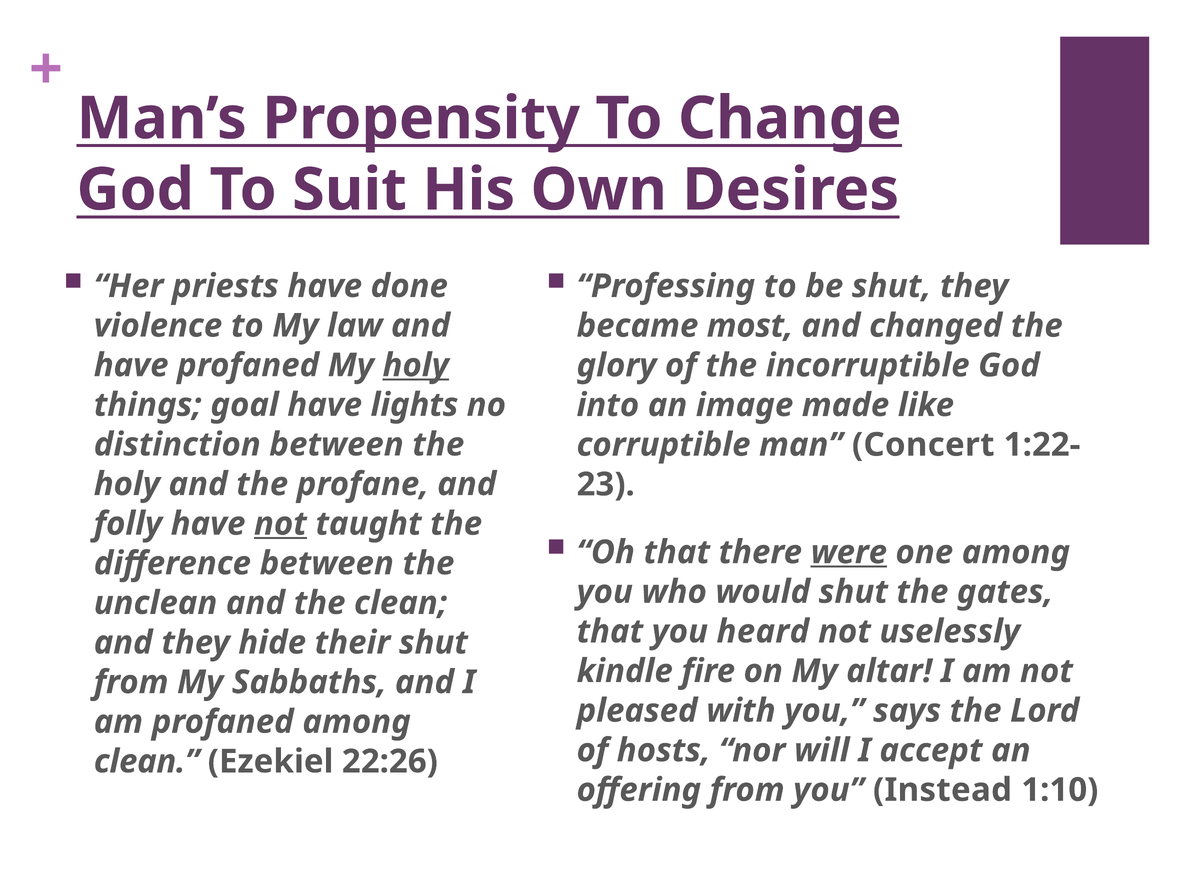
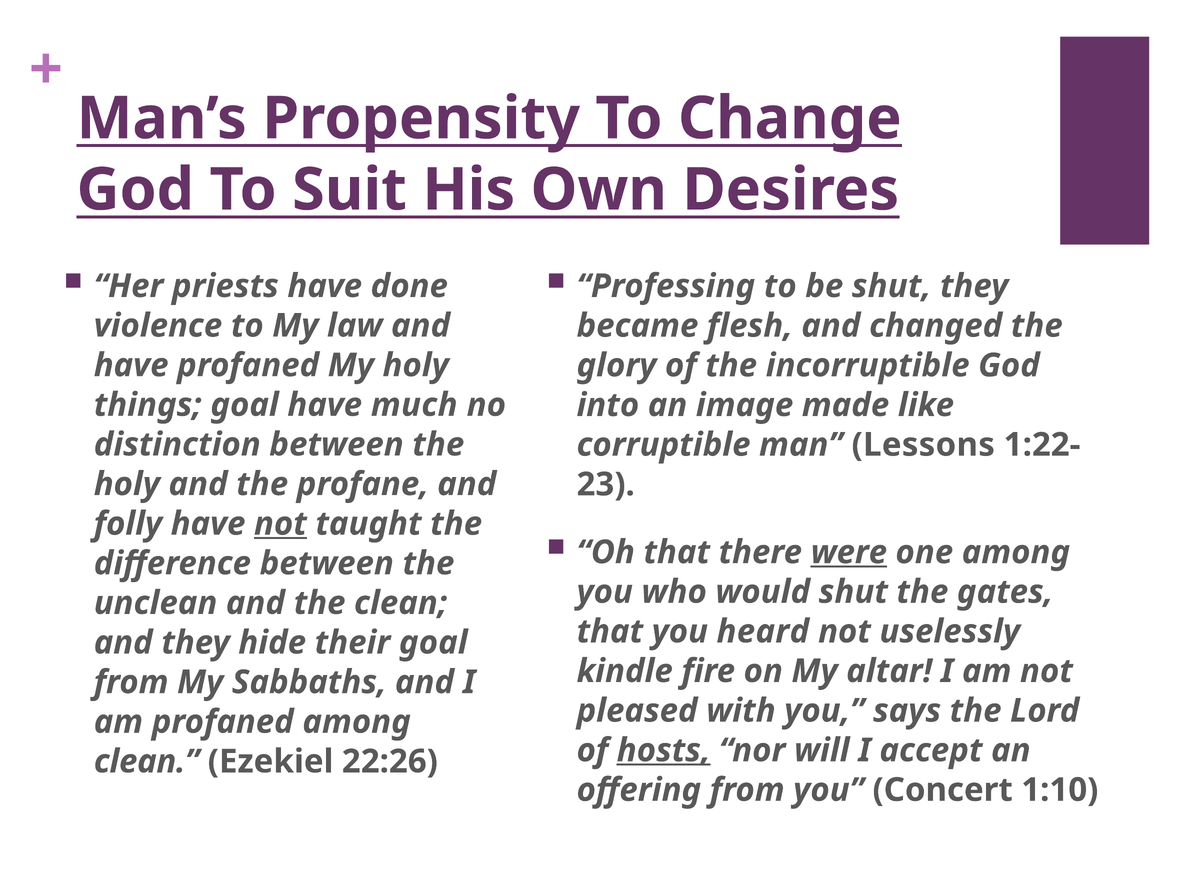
most: most -> flesh
holy at (416, 365) underline: present -> none
lights: lights -> much
Concert: Concert -> Lessons
their shut: shut -> goal
hosts underline: none -> present
Instead: Instead -> Concert
